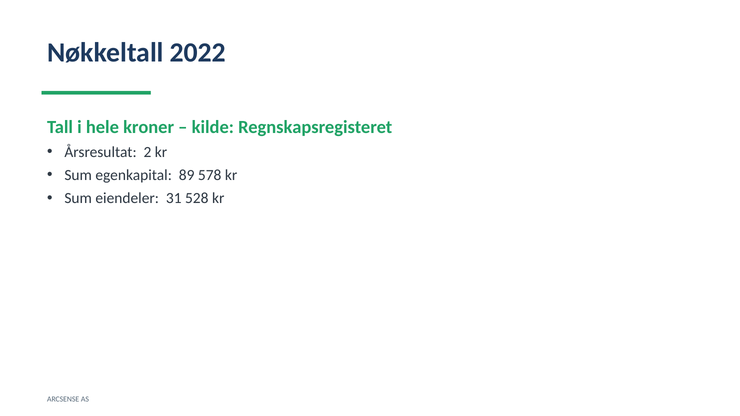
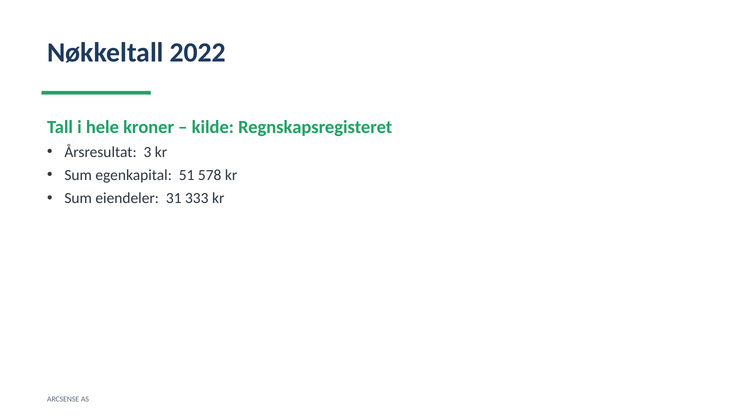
2: 2 -> 3
89: 89 -> 51
528: 528 -> 333
